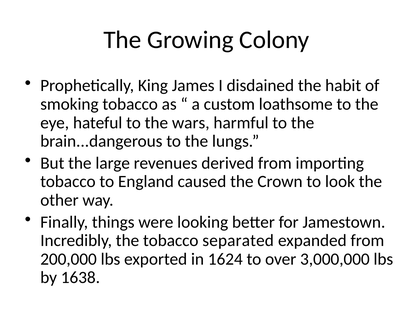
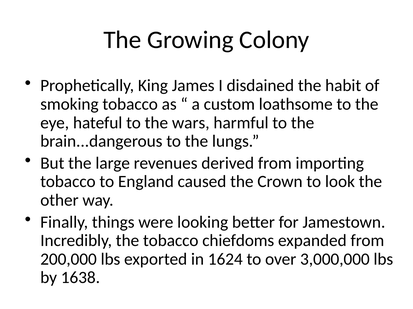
separated: separated -> chiefdoms
